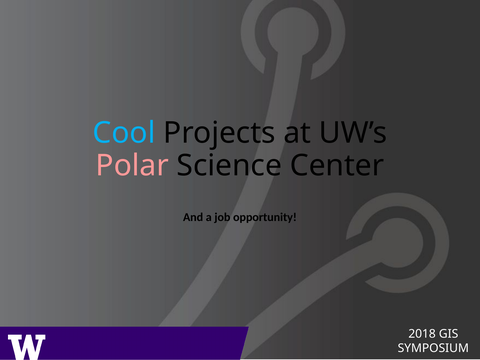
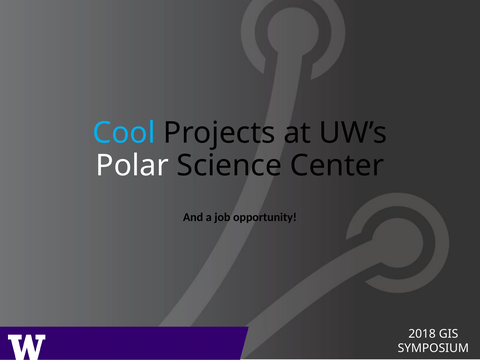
Polar colour: pink -> white
